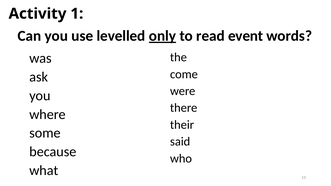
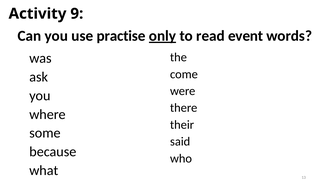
1: 1 -> 9
levelled: levelled -> practise
